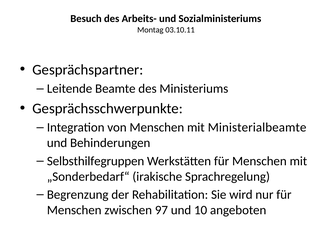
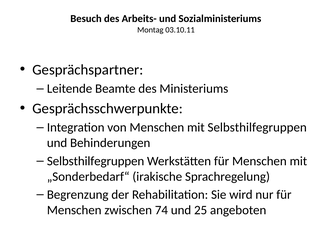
mit Ministerialbeamte: Ministerialbeamte -> Selbsthilfegruppen
97: 97 -> 74
10: 10 -> 25
